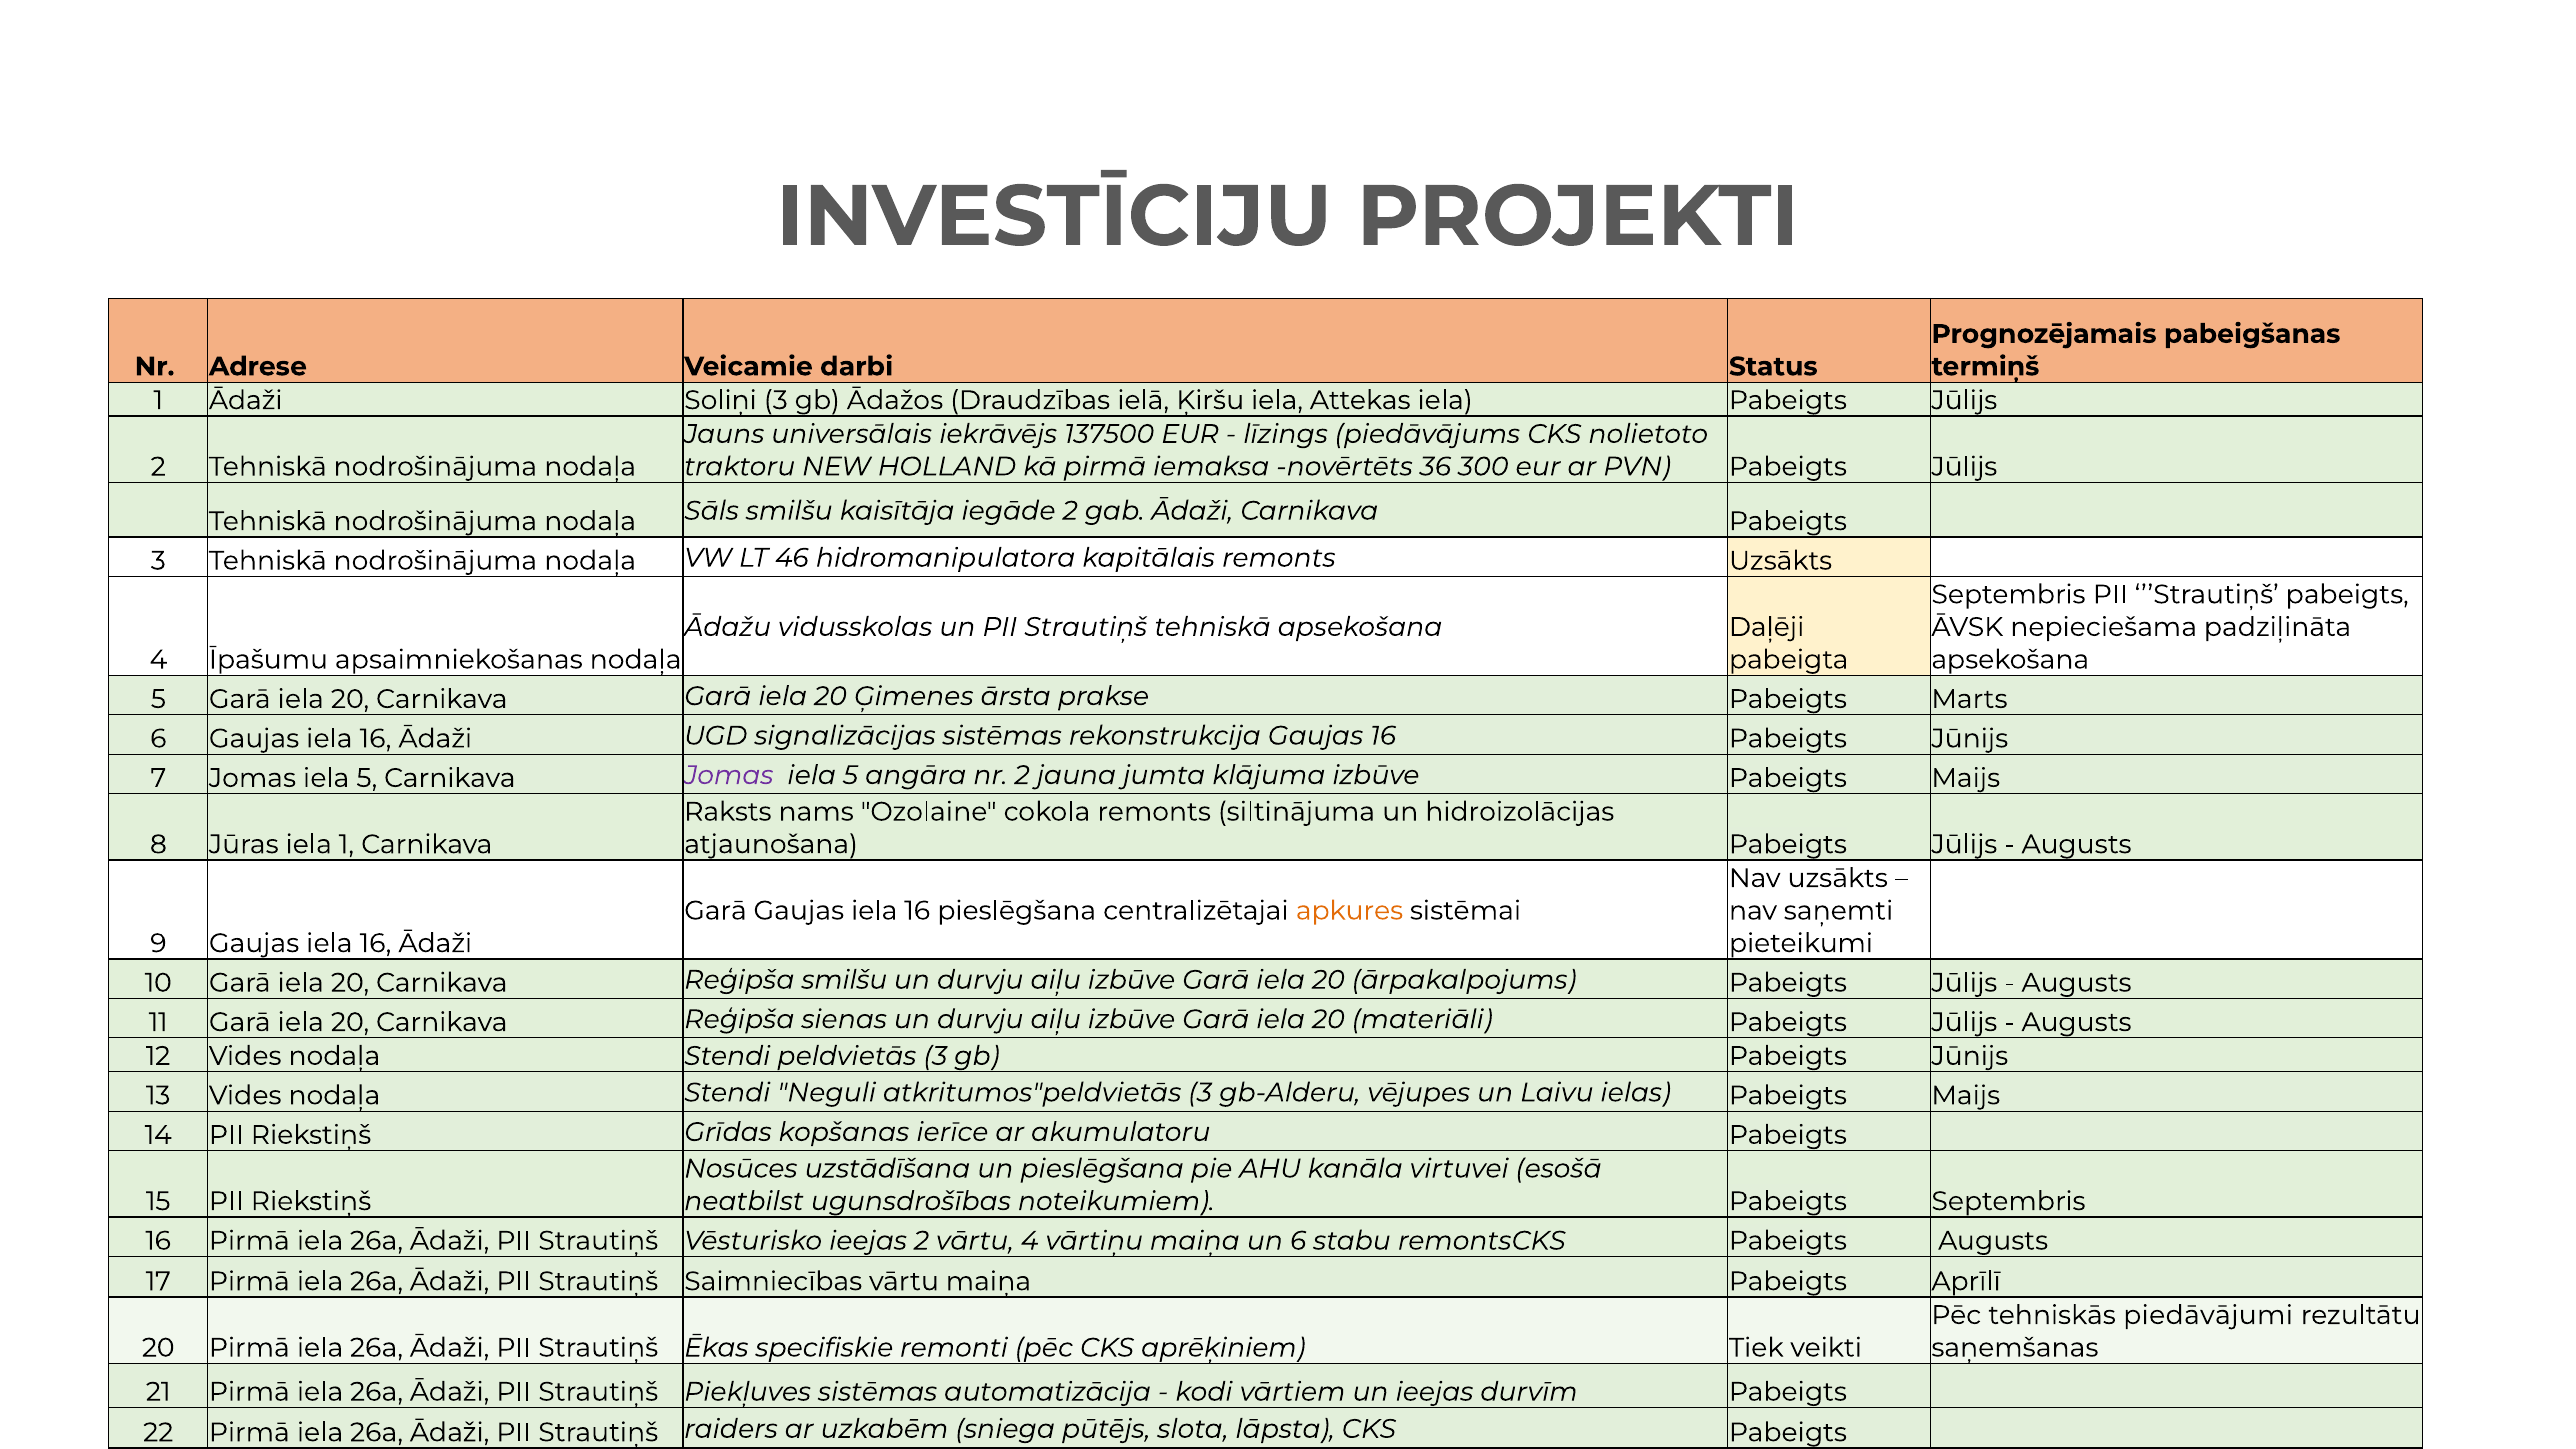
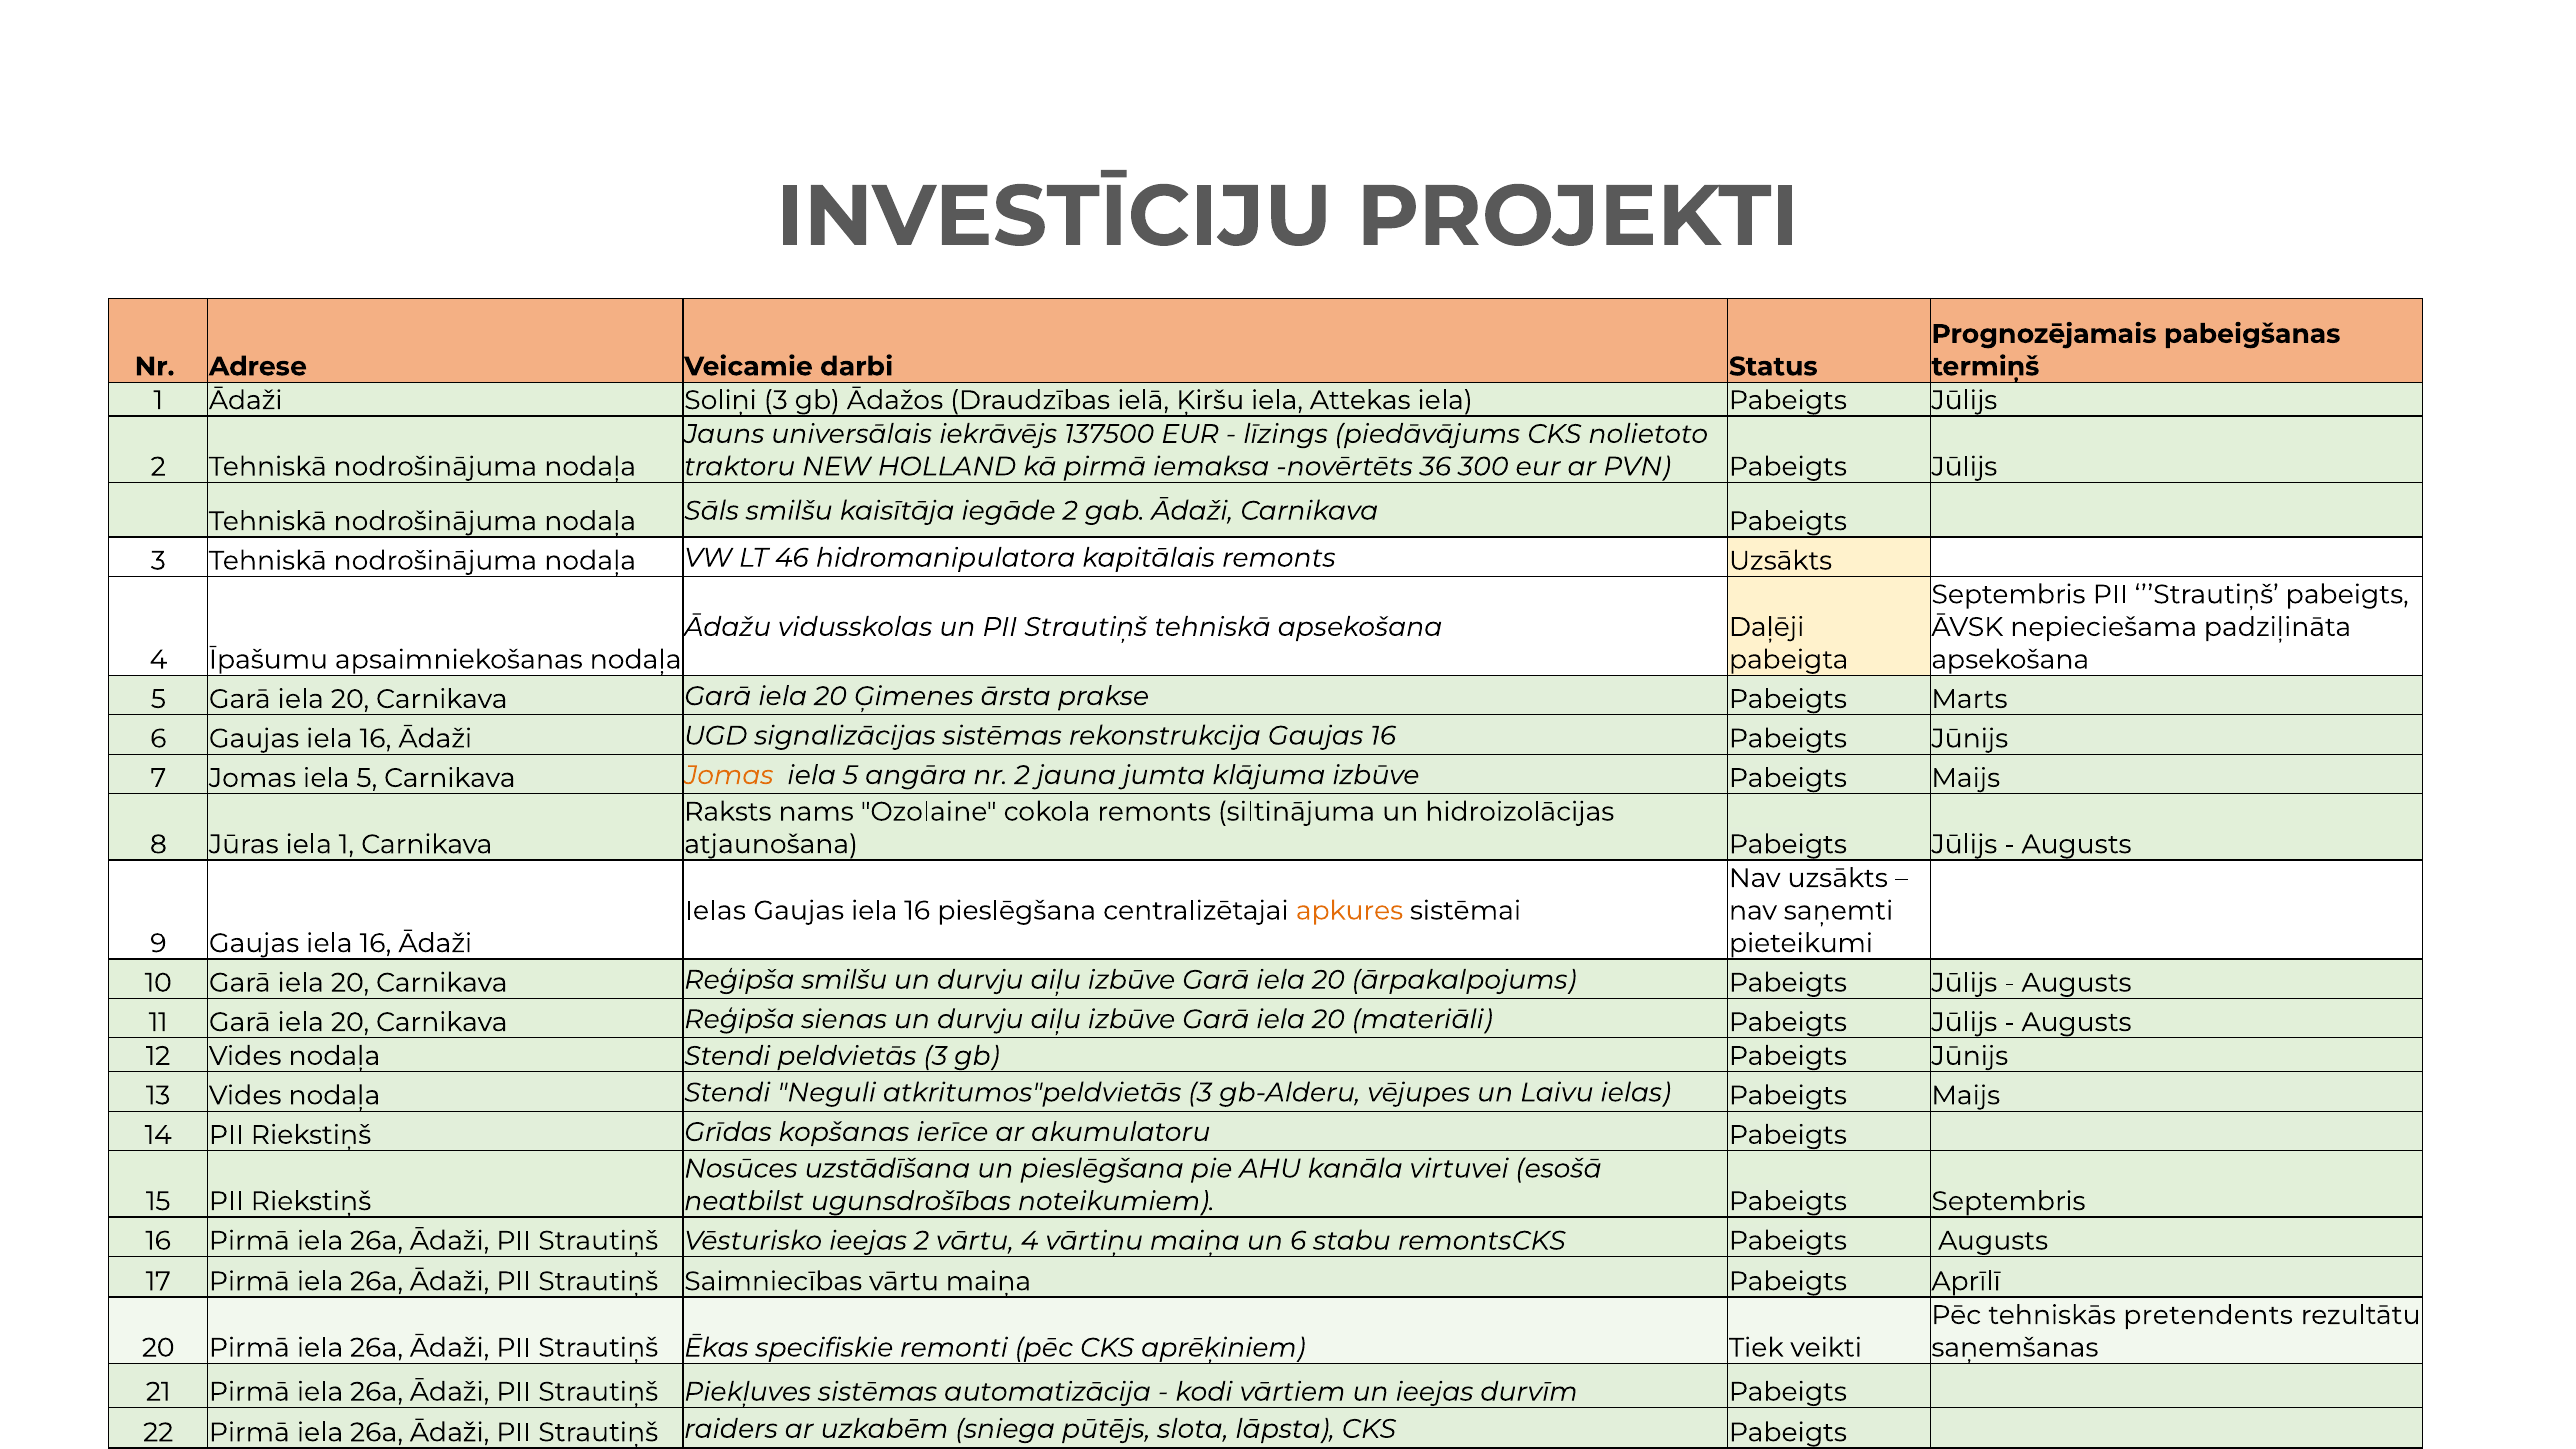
Jomas at (729, 775) colour: purple -> orange
Garā at (715, 911): Garā -> Ielas
piedāvājumi: piedāvājumi -> pretendents
